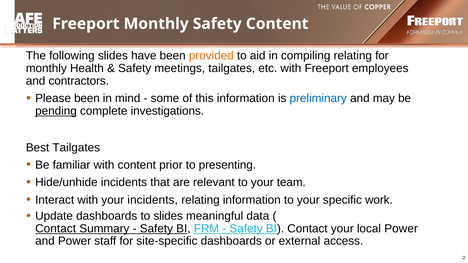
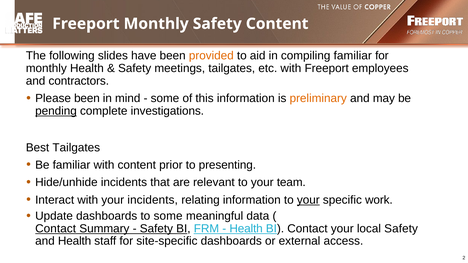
compiling relating: relating -> familiar
preliminary colour: blue -> orange
your at (308, 200) underline: none -> present
to slides: slides -> some
Safety at (246, 229): Safety -> Health
local Power: Power -> Safety
and Power: Power -> Health
